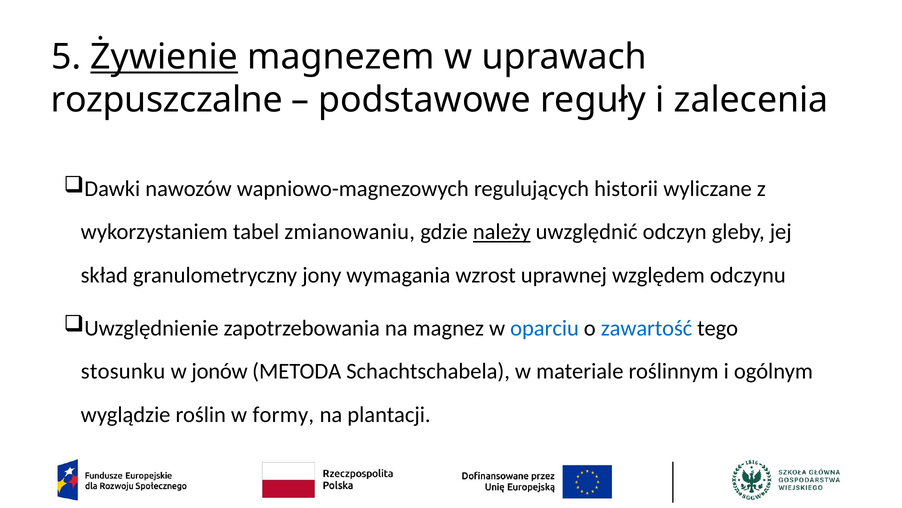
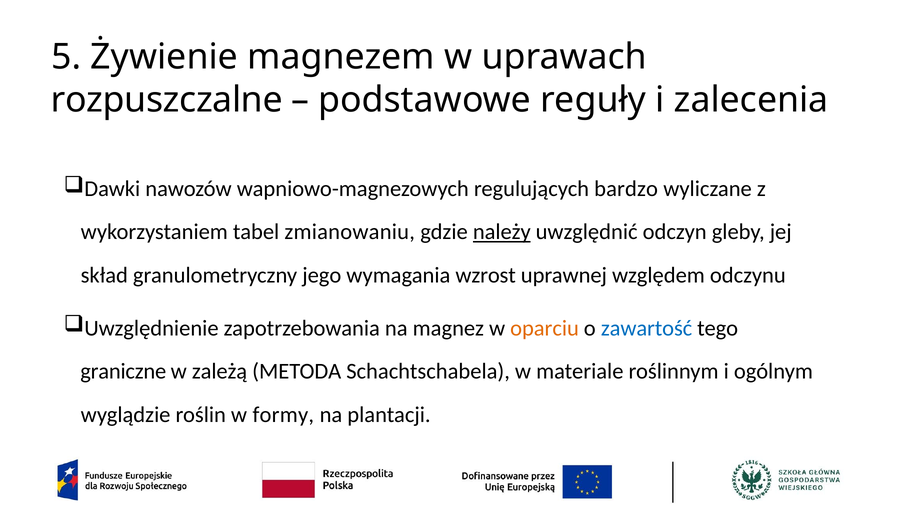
Żywienie underline: present -> none
historii: historii -> bardzo
jony: jony -> jego
oparciu colour: blue -> orange
stosunku: stosunku -> graniczne
jonów: jonów -> zależą
